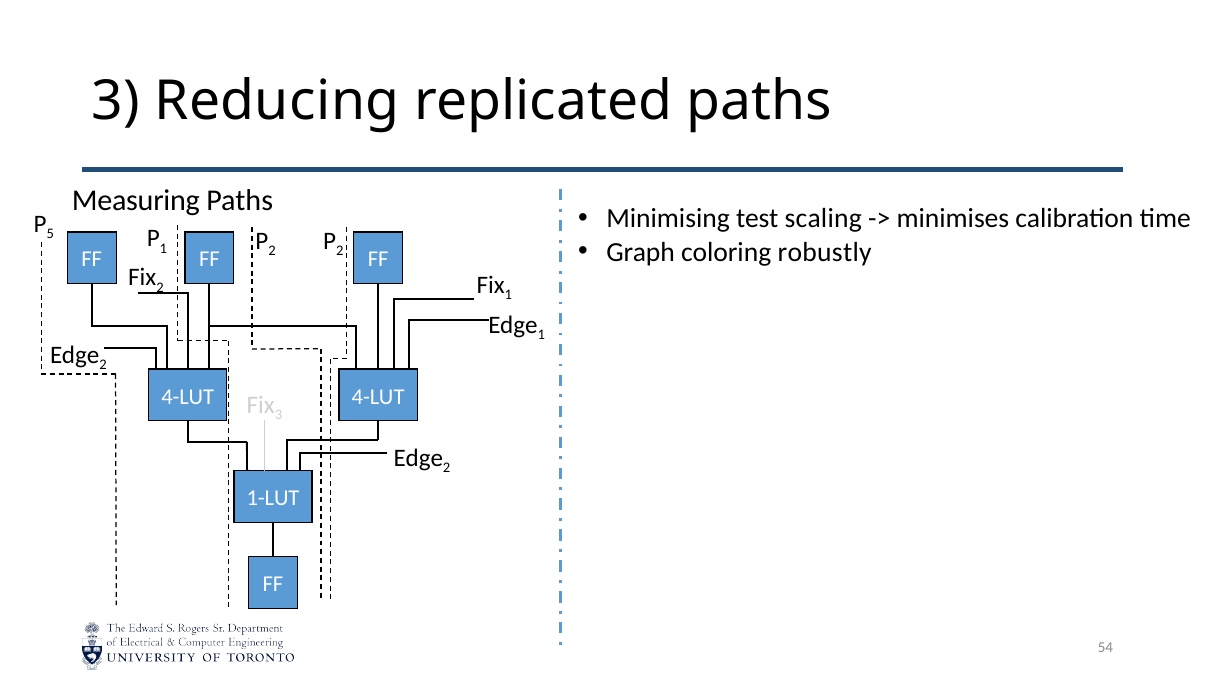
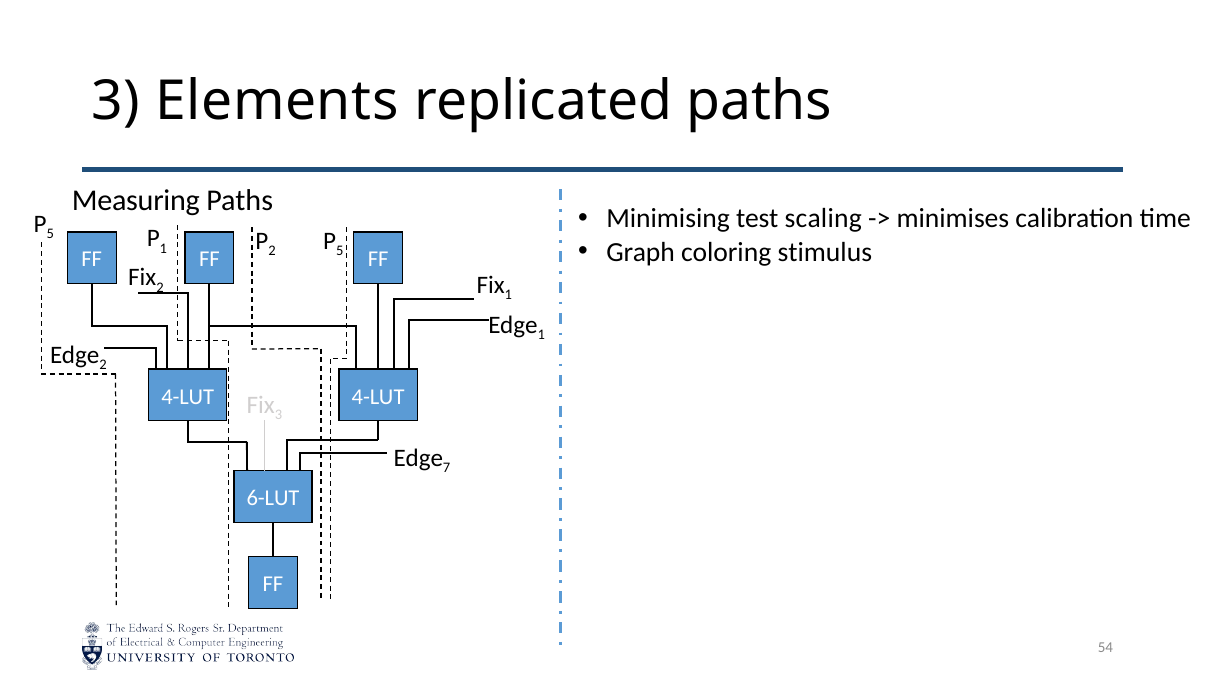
Reducing: Reducing -> Elements
2 at (340, 250): 2 -> 5
robustly: robustly -> stimulus
2 at (447, 468): 2 -> 7
1-LUT: 1-LUT -> 6-LUT
